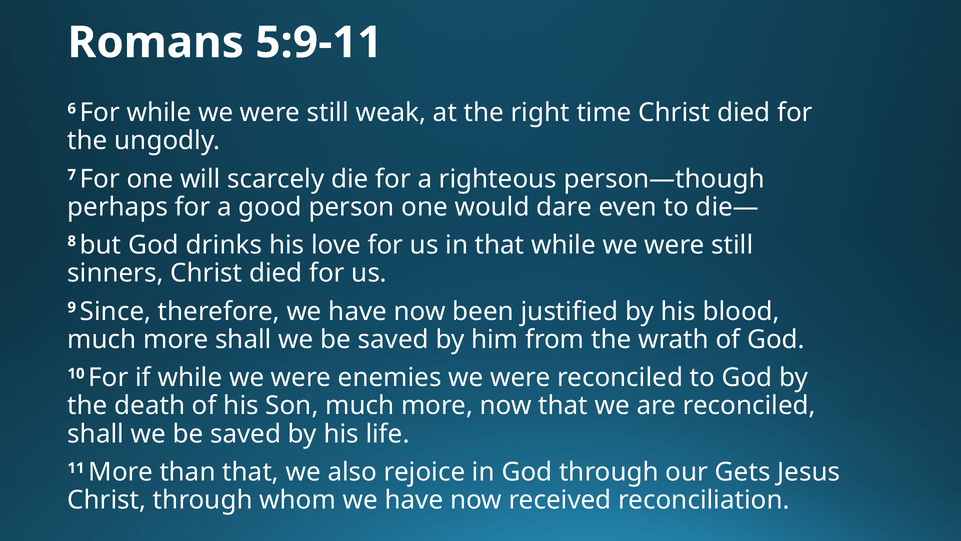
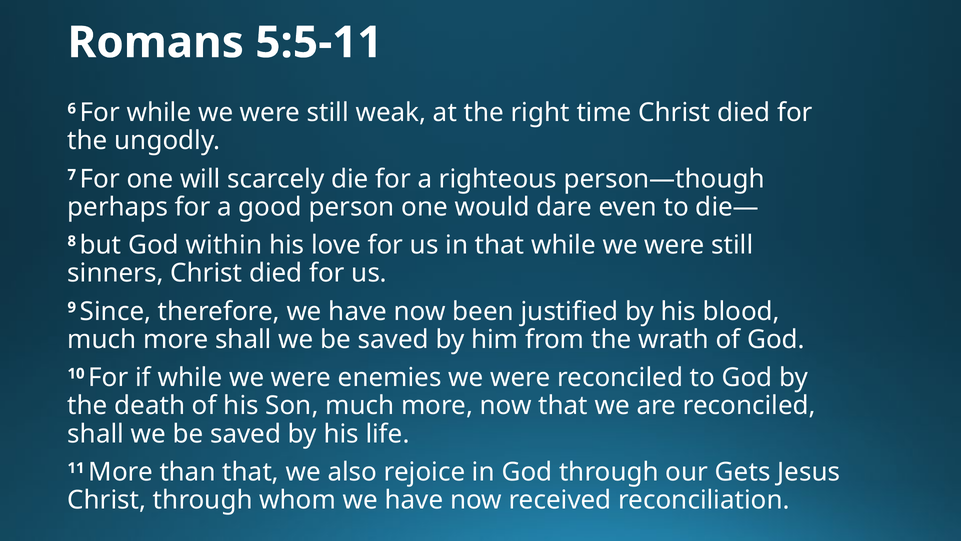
5:9-11: 5:9-11 -> 5:5-11
drinks: drinks -> within
